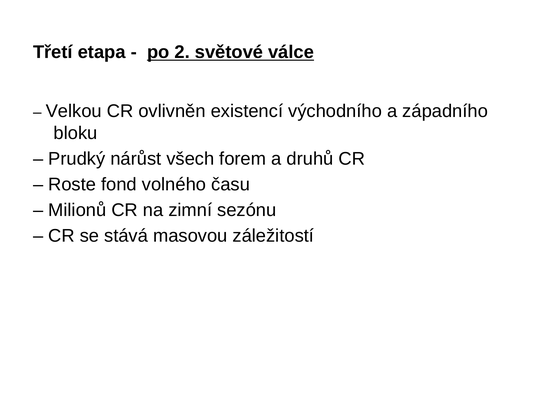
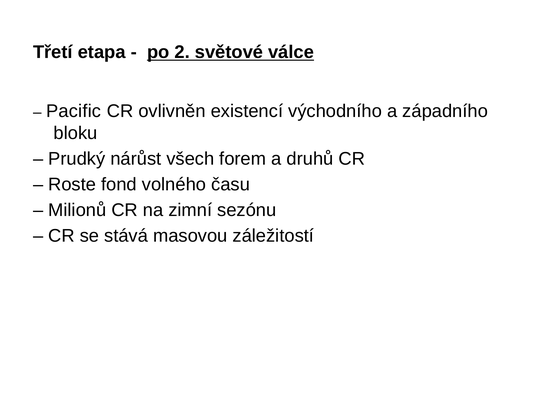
Velkou: Velkou -> Pacific
